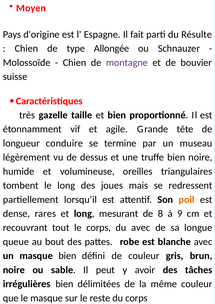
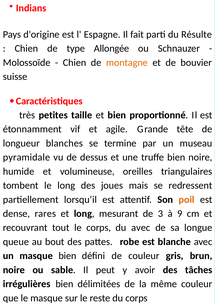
Moyen: Moyen -> Indians
montagne colour: purple -> orange
gazelle: gazelle -> petites
conduire: conduire -> blanches
légèrement: légèrement -> pyramidale
8: 8 -> 3
